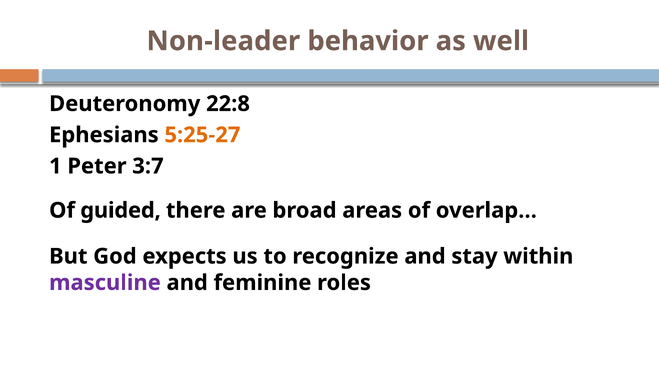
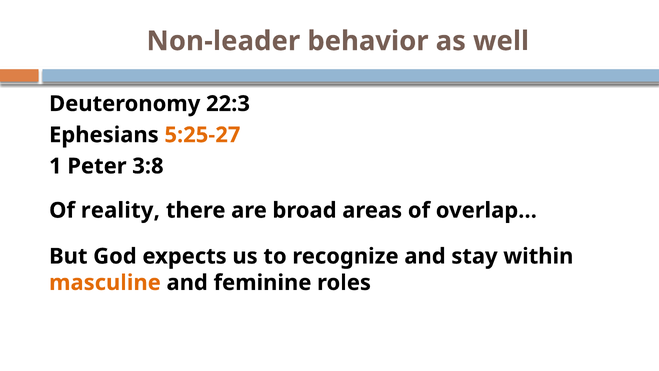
22:8: 22:8 -> 22:3
3:7: 3:7 -> 3:8
guided: guided -> reality
masculine colour: purple -> orange
